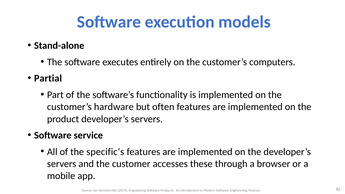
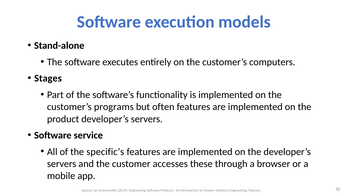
Partial: Partial -> Stages
hardware: hardware -> programs
